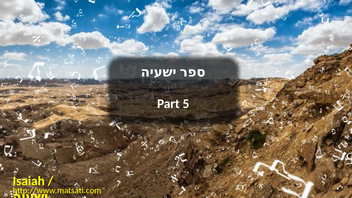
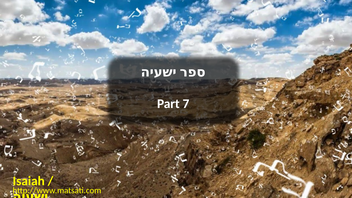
5: 5 -> 7
